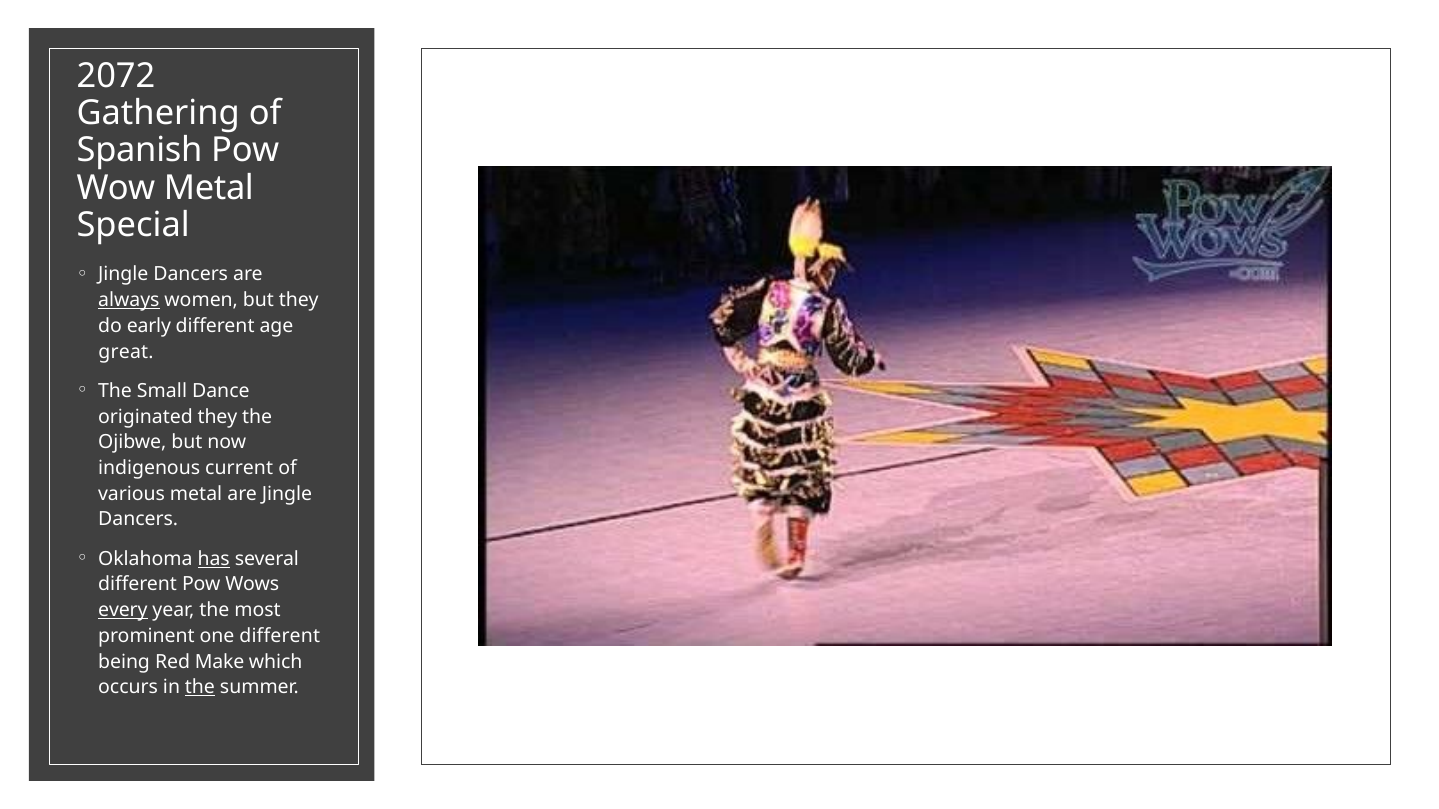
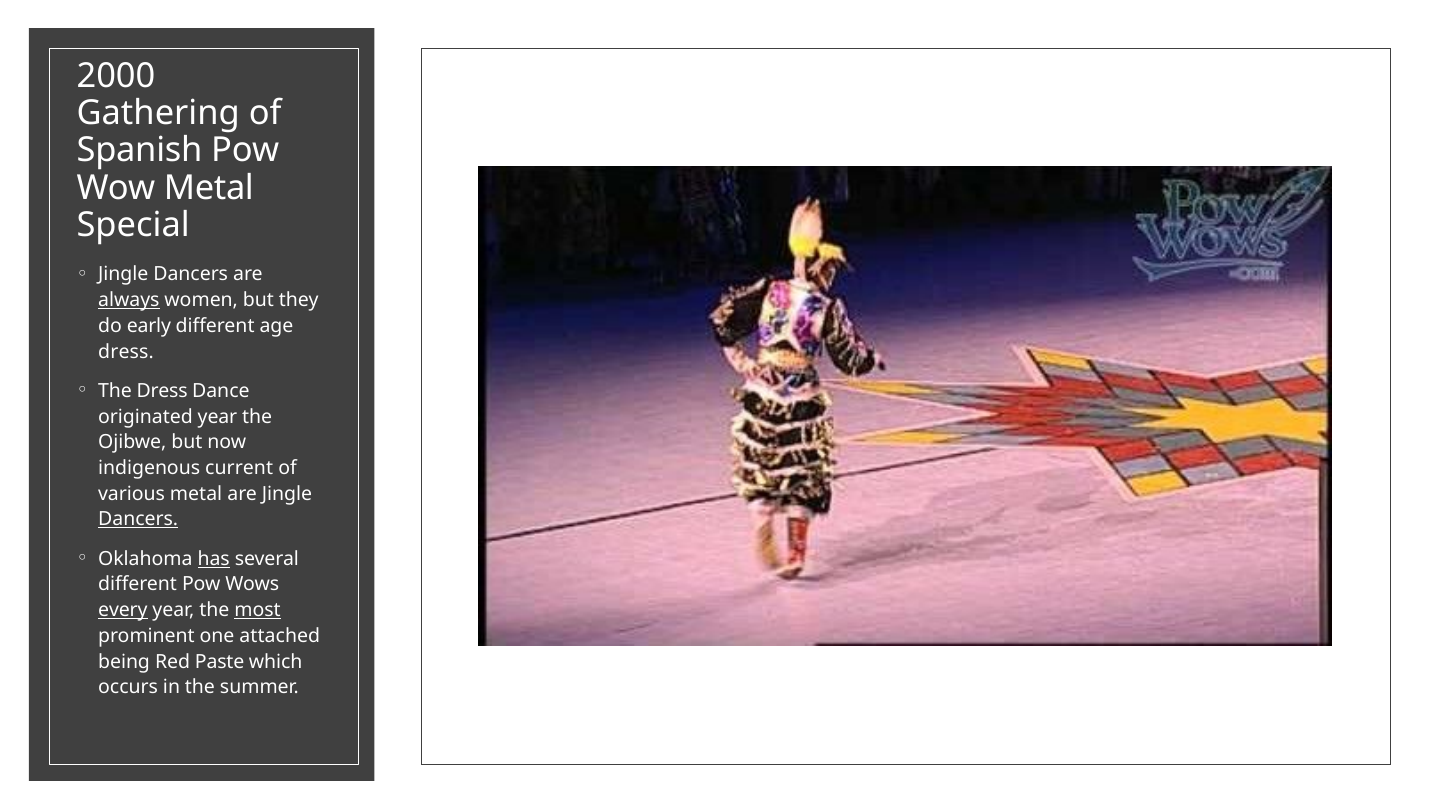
2072: 2072 -> 2000
great at (126, 352): great -> dress
The Small: Small -> Dress
originated they: they -> year
Dancers at (138, 520) underline: none -> present
most underline: none -> present
one different: different -> attached
Make: Make -> Paste
the at (200, 688) underline: present -> none
